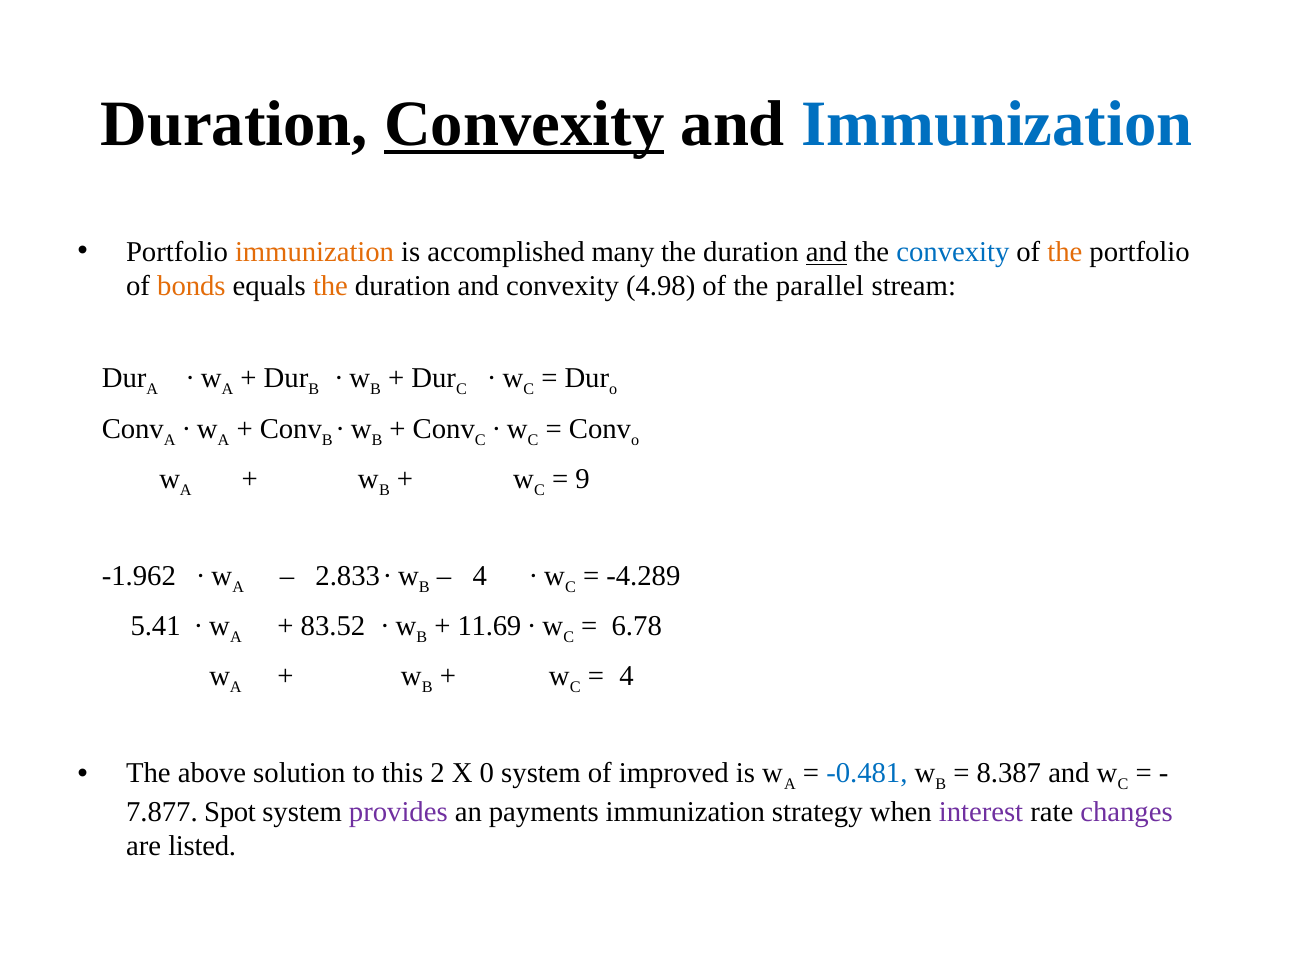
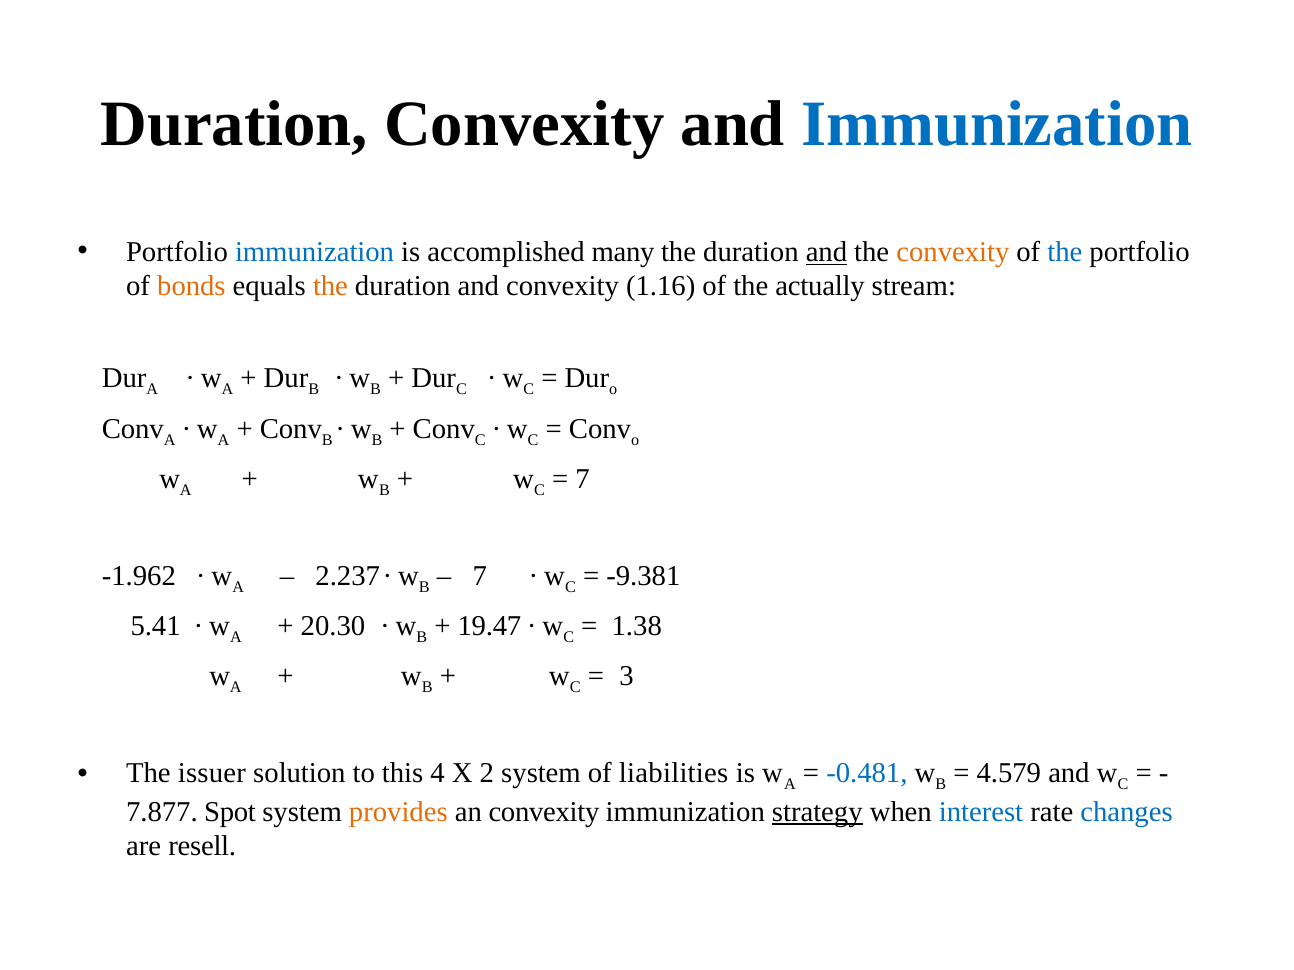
Convexity at (524, 124) underline: present -> none
immunization at (315, 252) colour: orange -> blue
convexity at (953, 252) colour: blue -> orange
the at (1065, 252) colour: orange -> blue
4.98: 4.98 -> 1.16
parallel: parallel -> actually
9 at (582, 480): 9 -> 7
2.833: 2.833 -> 2.237
4 at (480, 576): 4 -> 7
-4.289: -4.289 -> -9.381
83.52: 83.52 -> 20.30
11.69: 11.69 -> 19.47
6.78: 6.78 -> 1.38
4 at (627, 677): 4 -> 3
above: above -> issuer
2: 2 -> 4
0: 0 -> 2
improved: improved -> liabilities
8.387: 8.387 -> 4.579
provides colour: purple -> orange
an payments: payments -> convexity
strategy underline: none -> present
interest colour: purple -> blue
changes colour: purple -> blue
listed: listed -> resell
